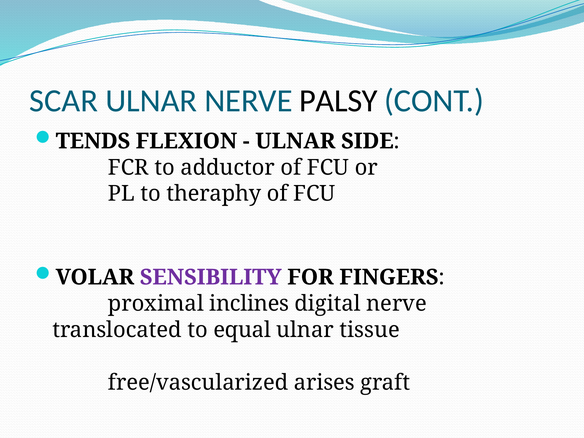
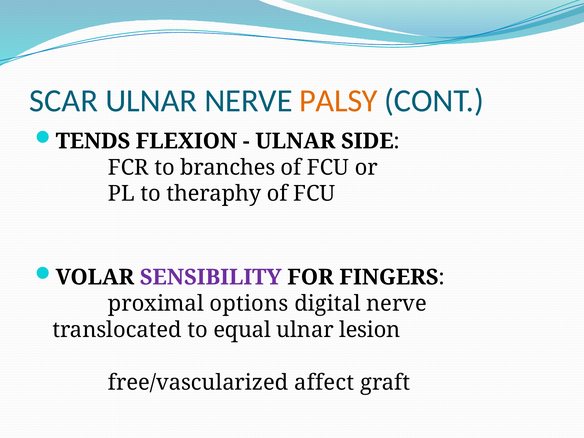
PALSY colour: black -> orange
adductor: adductor -> branches
inclines: inclines -> options
tissue: tissue -> lesion
arises: arises -> affect
